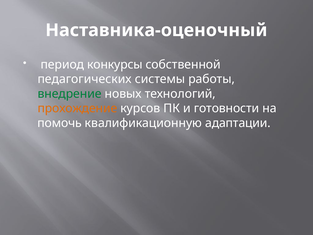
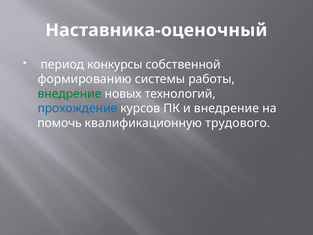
педагогических: педагогических -> формированию
прохождение colour: orange -> blue
и готовности: готовности -> внедрение
адаптации: адаптации -> трудового
